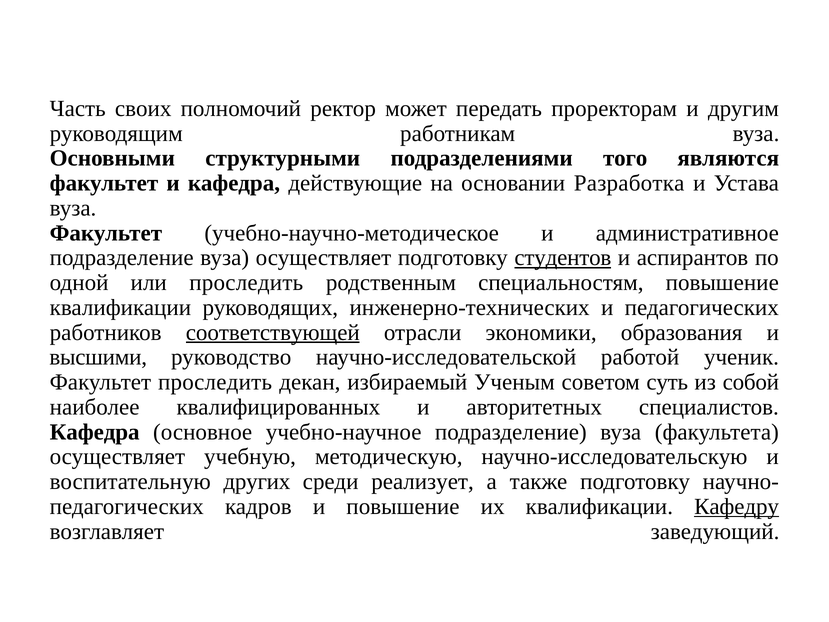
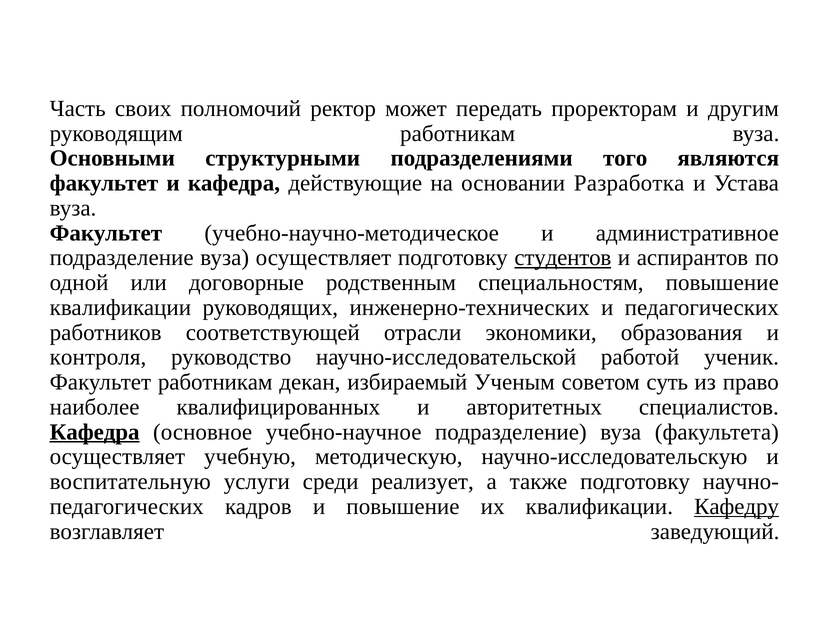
или проследить: проследить -> договорные
соответствующей underline: present -> none
высшими: высшими -> контроля
Факультет проследить: проследить -> работникам
собой: собой -> право
Кафедра at (95, 432) underline: none -> present
других: других -> услуги
